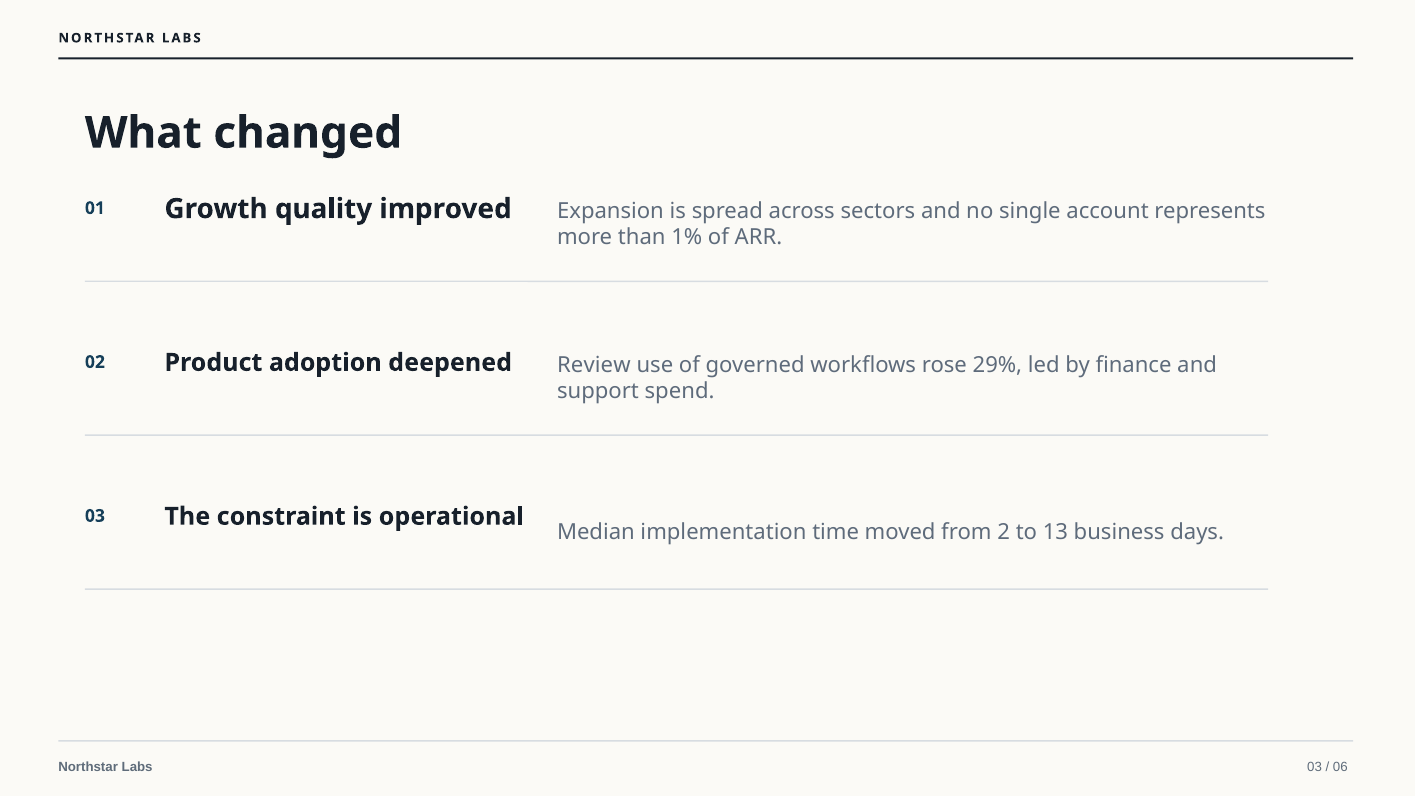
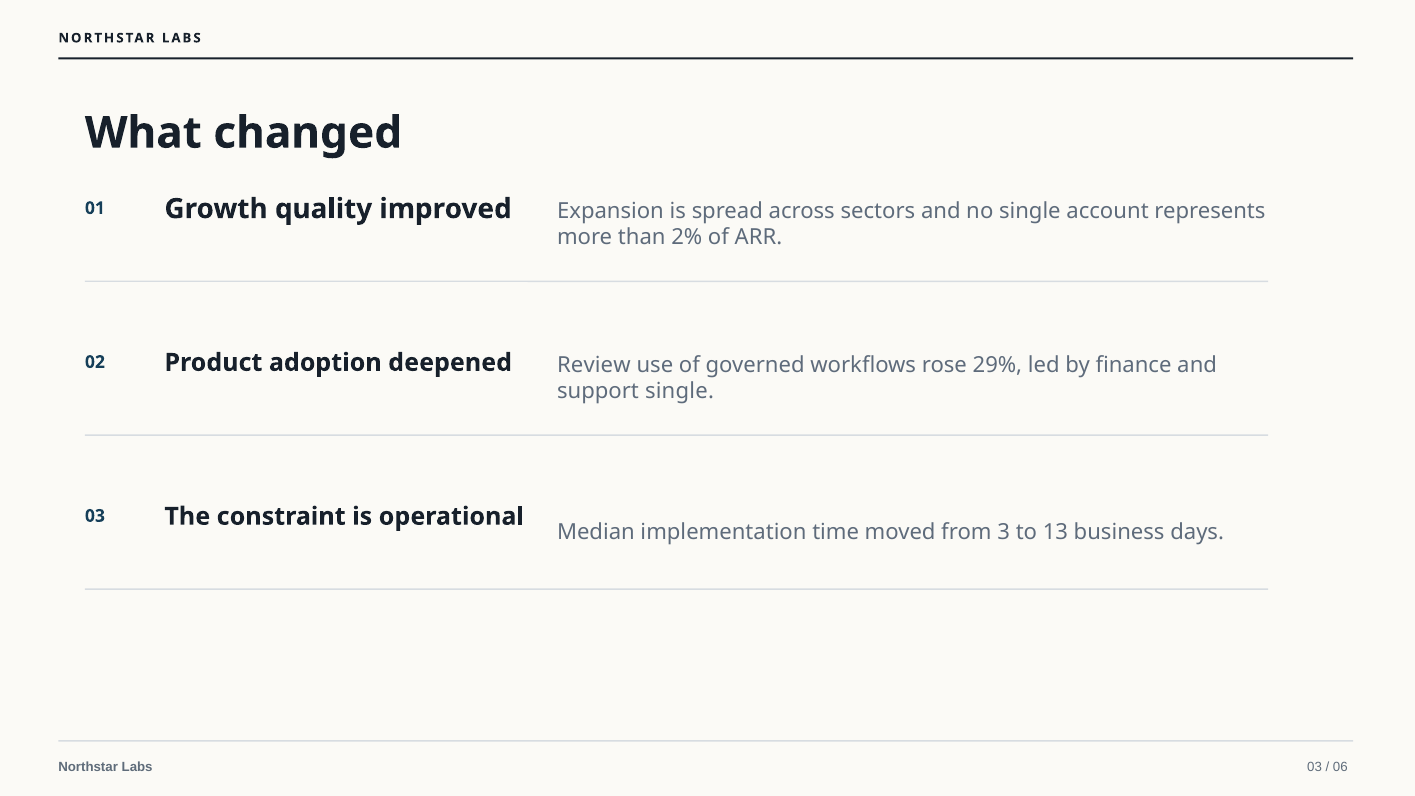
1%: 1% -> 2%
support spend: spend -> single
2: 2 -> 3
